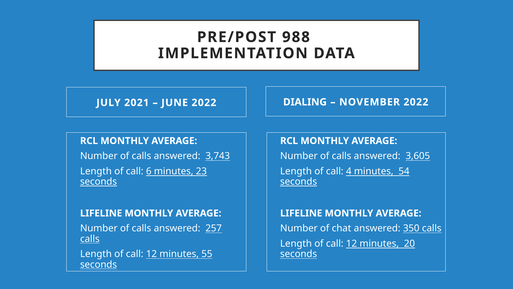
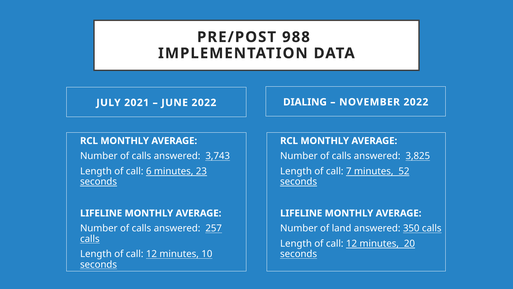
3,605: 3,605 -> 3,825
4: 4 -> 7
54: 54 -> 52
chat: chat -> land
55: 55 -> 10
